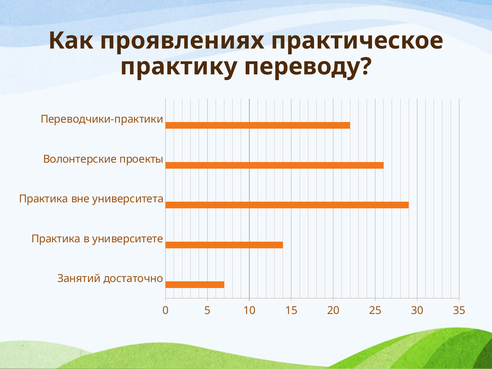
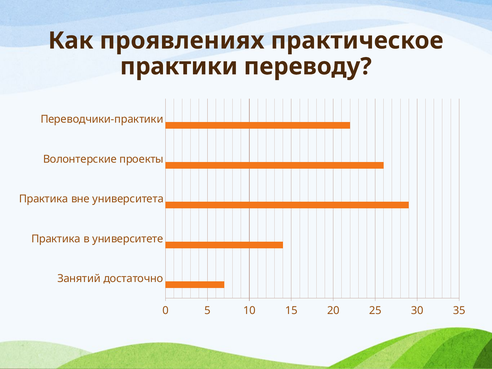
практику: практику -> практики
